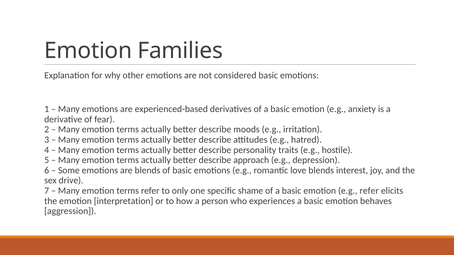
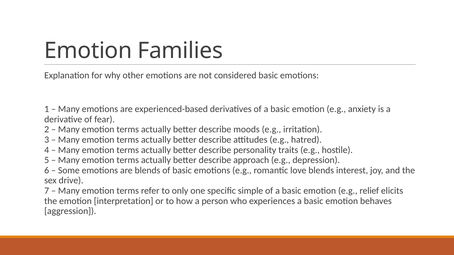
shame: shame -> simple
e.g refer: refer -> relief
